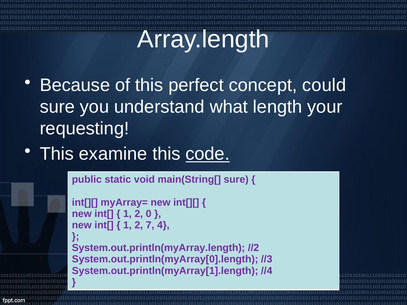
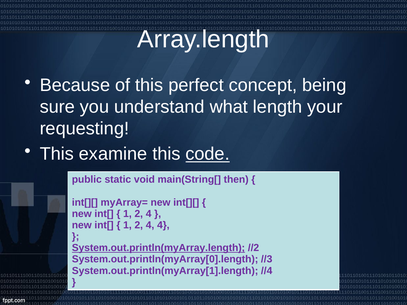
could: could -> being
main(String[ sure: sure -> then
0 at (149, 214): 0 -> 4
7 at (150, 225): 7 -> 4
System.out.println(myArray.length underline: none -> present
